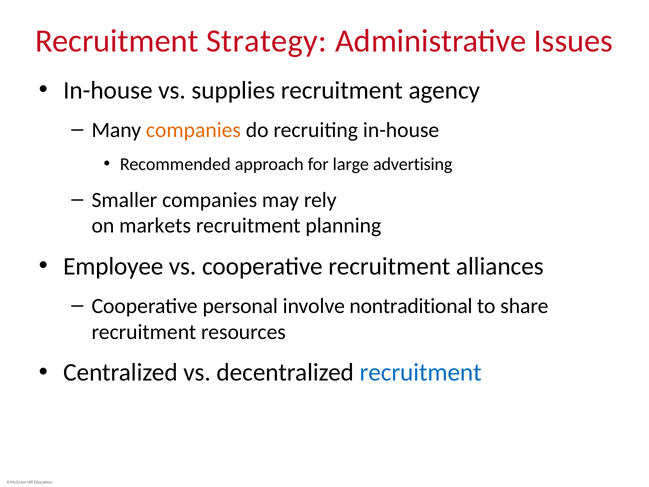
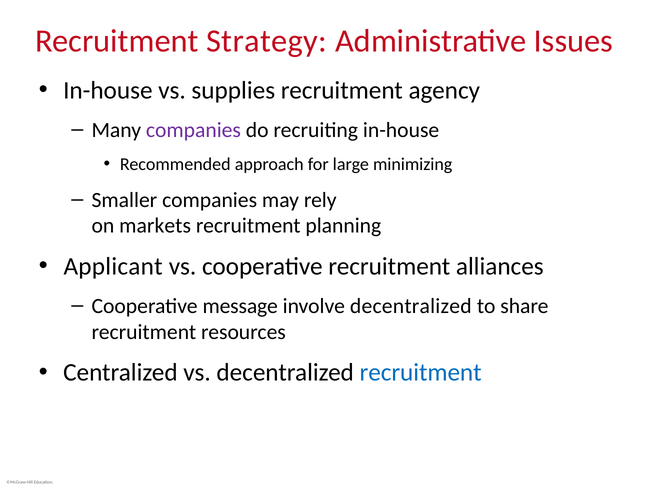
companies at (193, 130) colour: orange -> purple
advertising: advertising -> minimizing
Employee: Employee -> Applicant
personal: personal -> message
involve nontraditional: nontraditional -> decentralized
